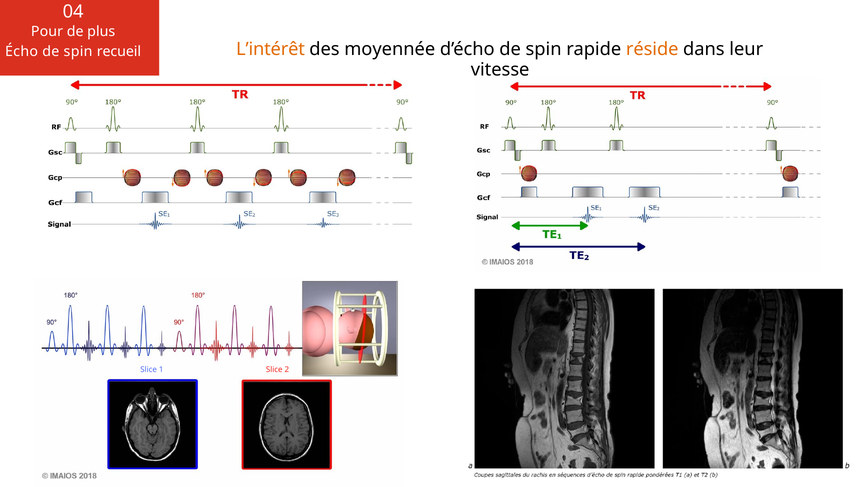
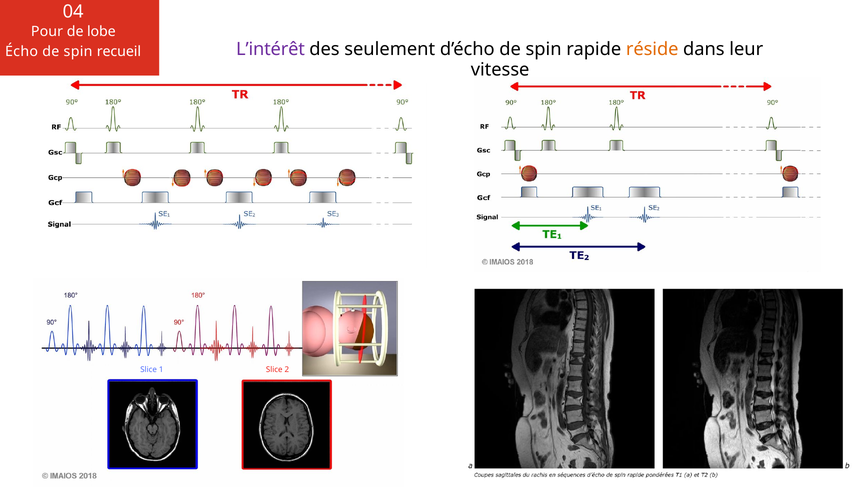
plus: plus -> lobe
L’intérêt colour: orange -> purple
moyennée: moyennée -> seulement
